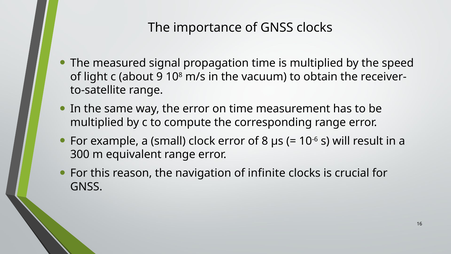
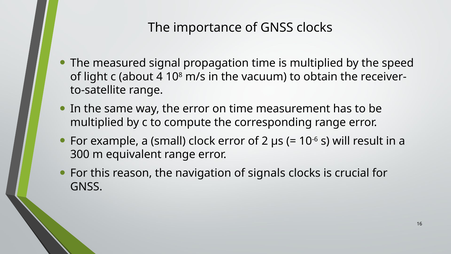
9: 9 -> 4
8: 8 -> 2
infinite: infinite -> signals
